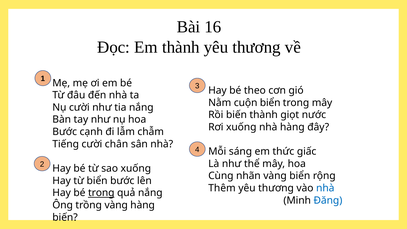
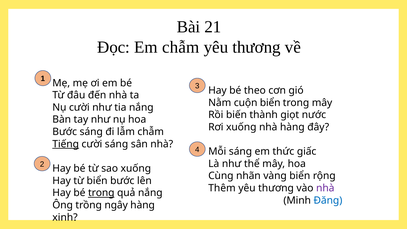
16: 16 -> 21
Em thành: thành -> chẫm
Bước cạnh: cạnh -> sáng
Tiếng underline: none -> present
cười chân: chân -> sáng
nhà at (325, 188) colour: blue -> purple
trồng vàng: vàng -> ngây
biến at (65, 217): biến -> xinh
